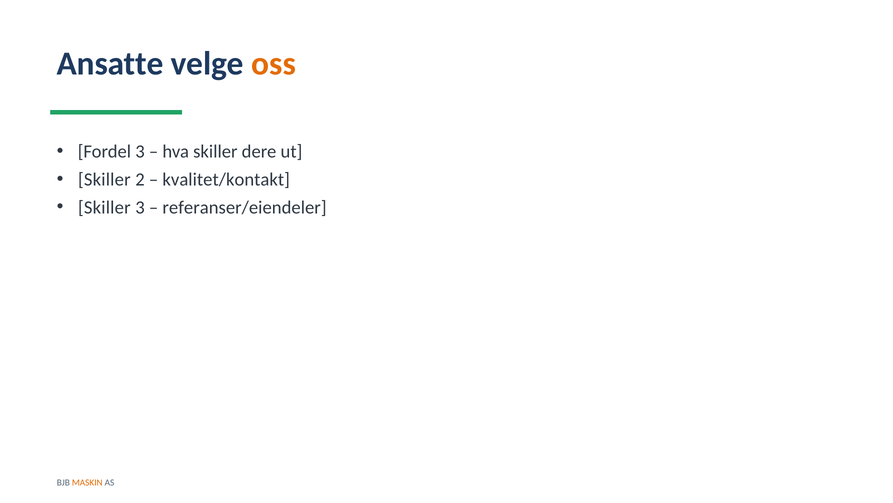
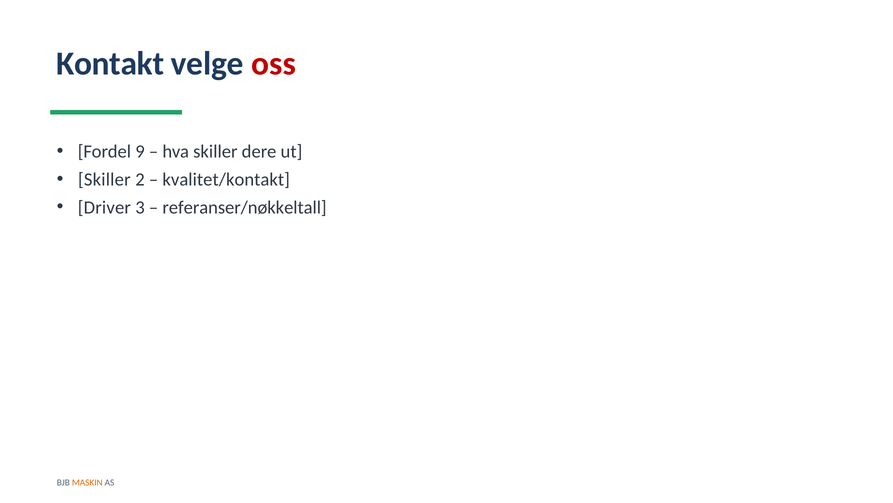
Ansatte: Ansatte -> Kontakt
oss colour: orange -> red
Fordel 3: 3 -> 9
Skiller at (104, 207): Skiller -> Driver
referanser/eiendeler: referanser/eiendeler -> referanser/nøkkeltall
